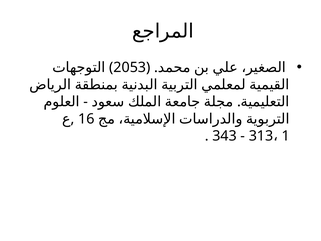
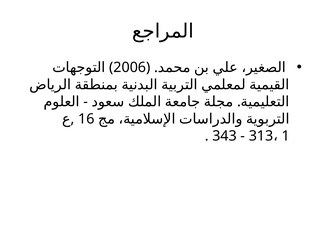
2053: 2053 -> 2006
